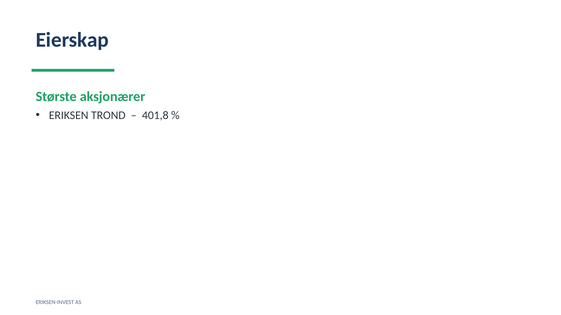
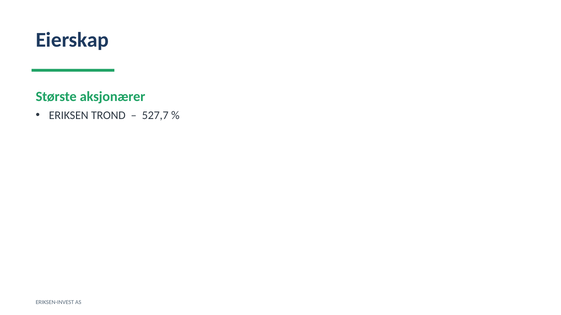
401,8: 401,8 -> 527,7
